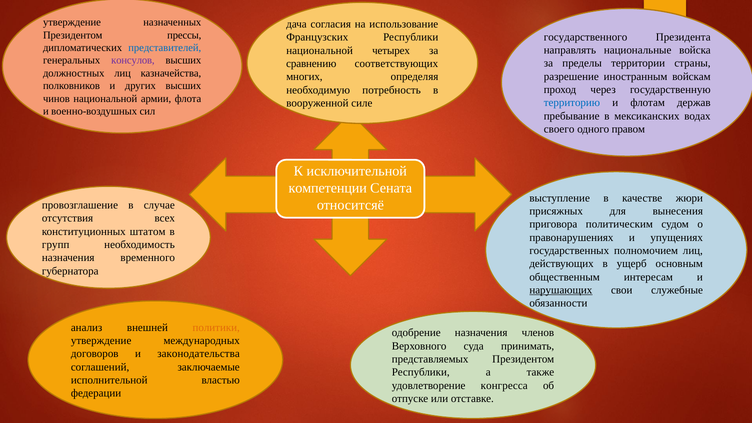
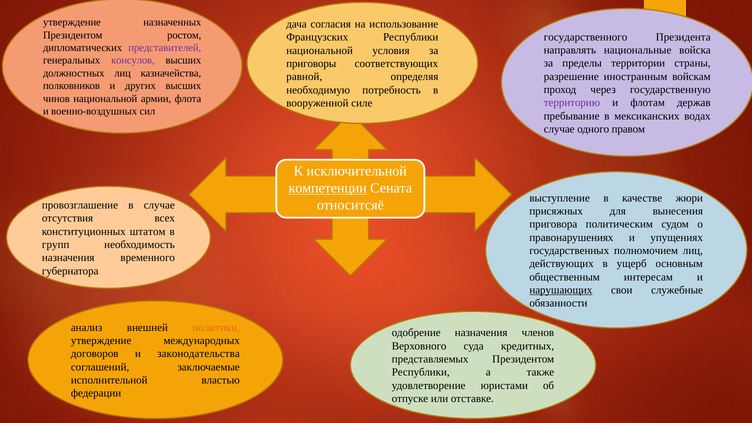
прессы: прессы -> ростом
представителей colour: blue -> purple
четырех: четырех -> условия
сравнению: сравнению -> приговоры
многих: многих -> равной
территорию colour: blue -> purple
своего at (559, 129): своего -> случае
компетенции underline: none -> present
принимать: принимать -> кредитных
конгресса: конгресса -> юристами
